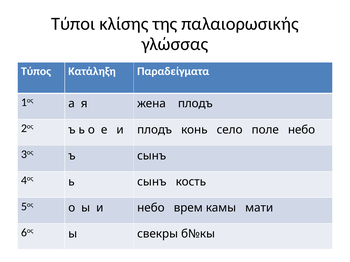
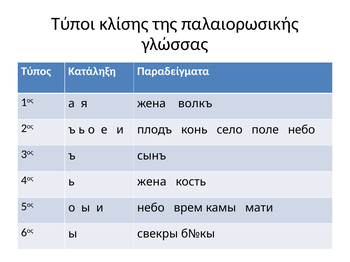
жена плодъ: плодъ -> волкъ
ь сынъ: сынъ -> жена
